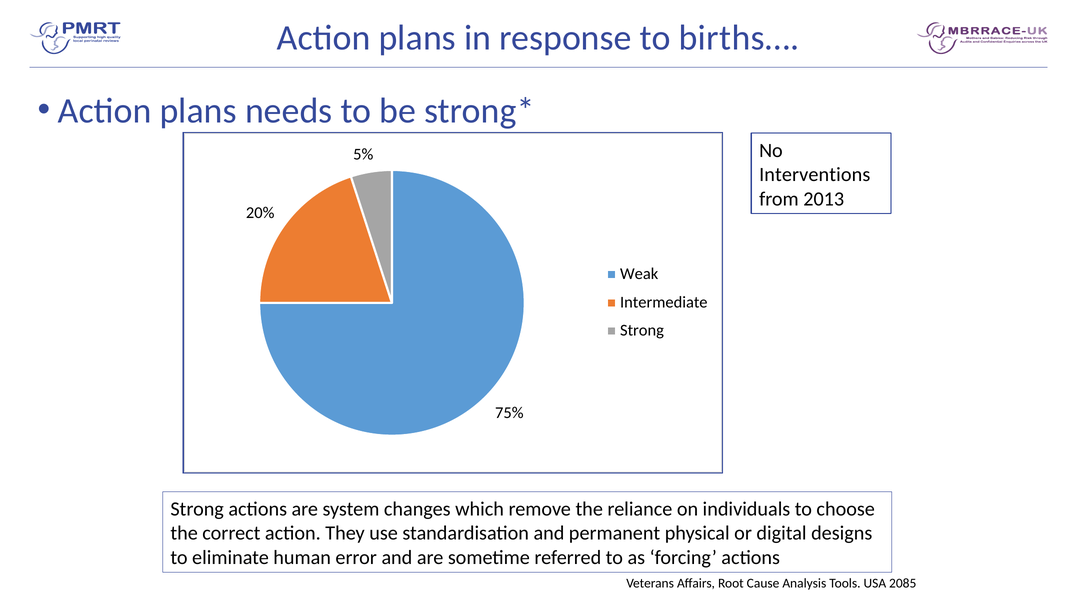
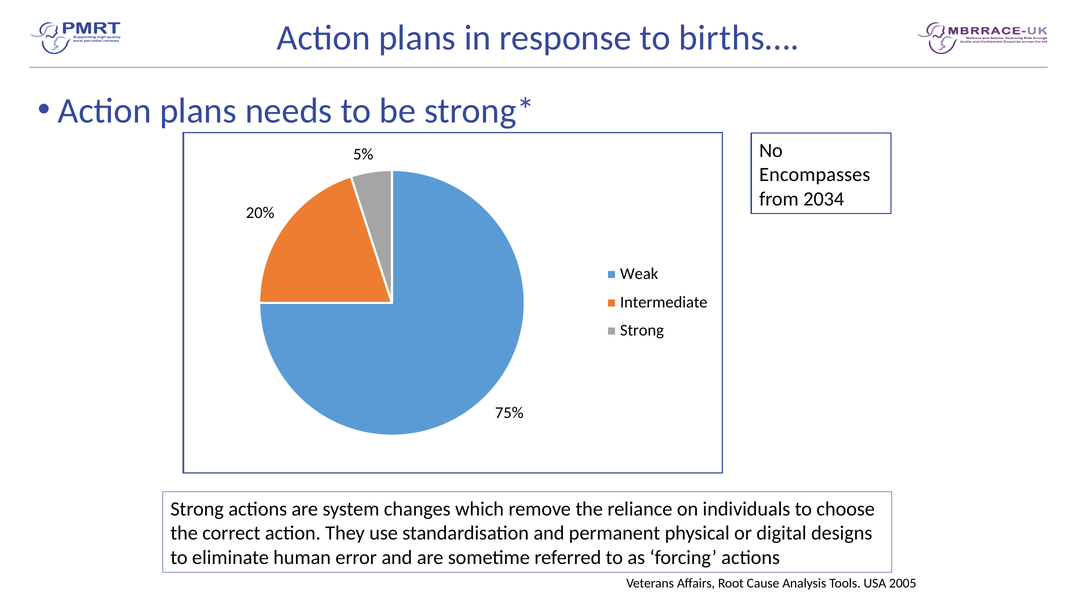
Interventions: Interventions -> Encompasses
2013: 2013 -> 2034
2085: 2085 -> 2005
